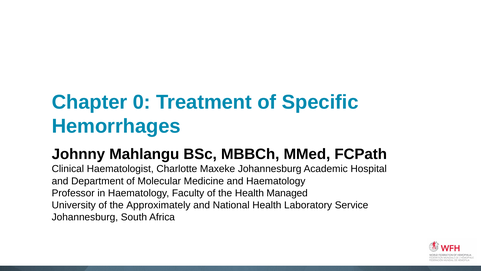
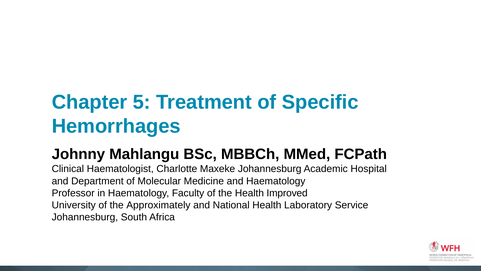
0: 0 -> 5
Managed: Managed -> Improved
